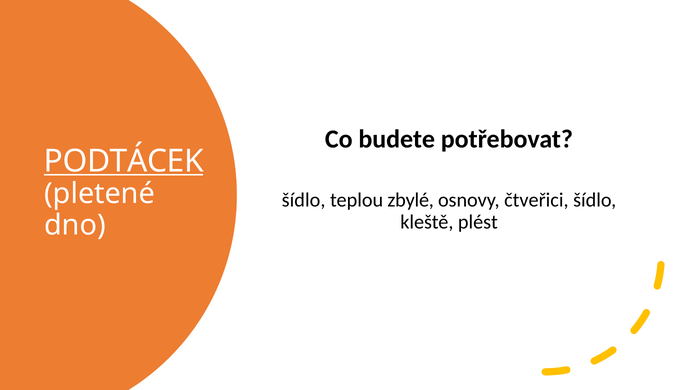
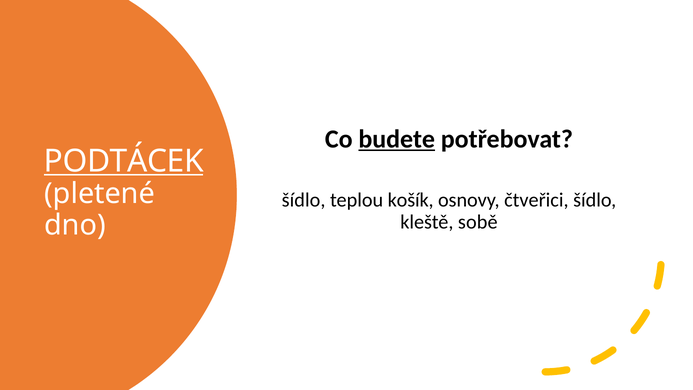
budete underline: none -> present
zbylé: zbylé -> košík
plést: plést -> sobě
